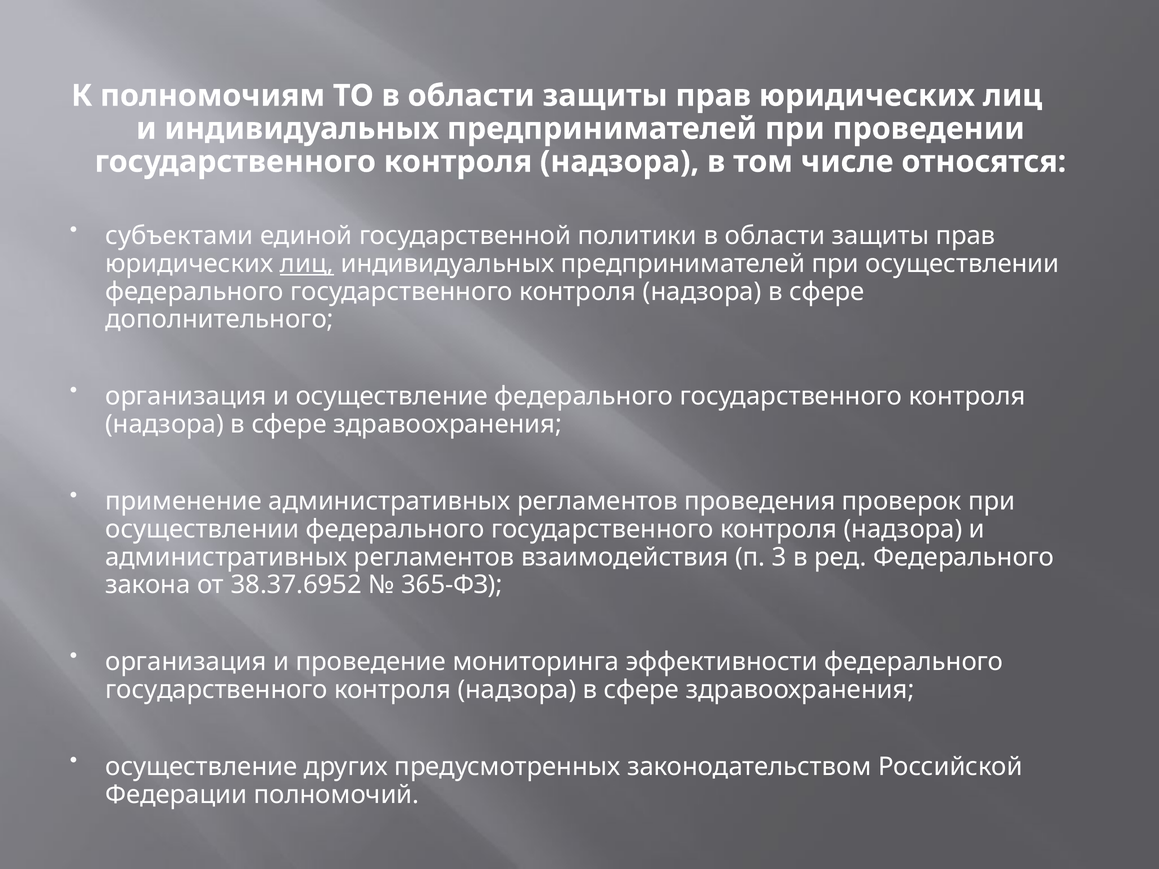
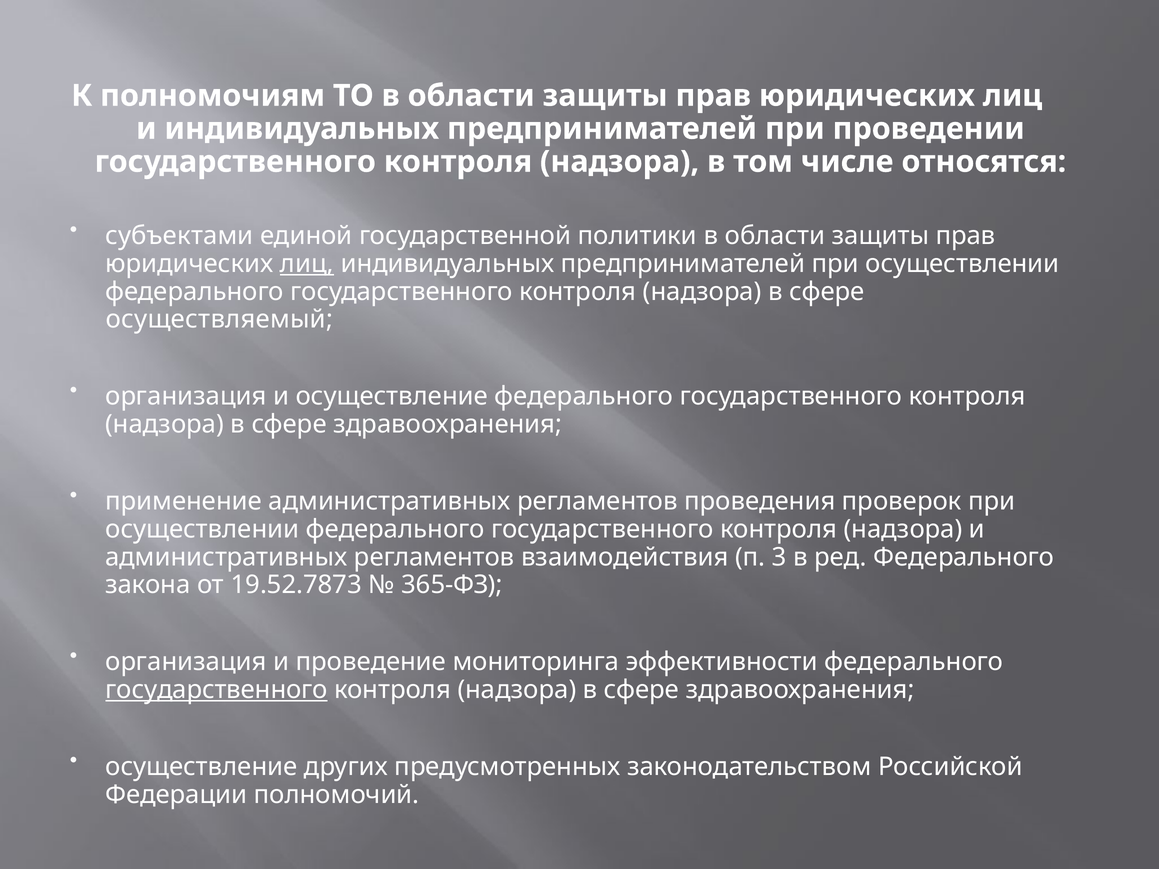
дополнительного: дополнительного -> осуществляемый
38.37.6952: 38.37.6952 -> 19.52.7873
государственного at (216, 690) underline: none -> present
